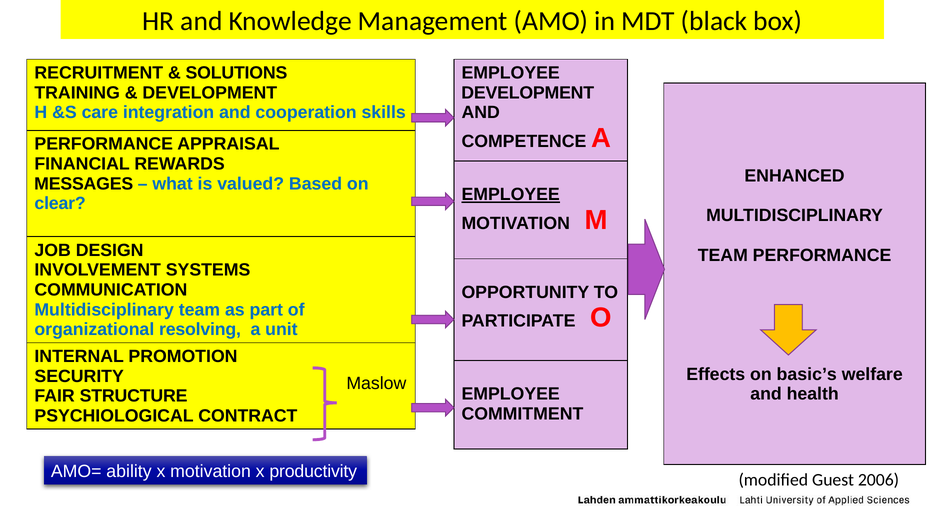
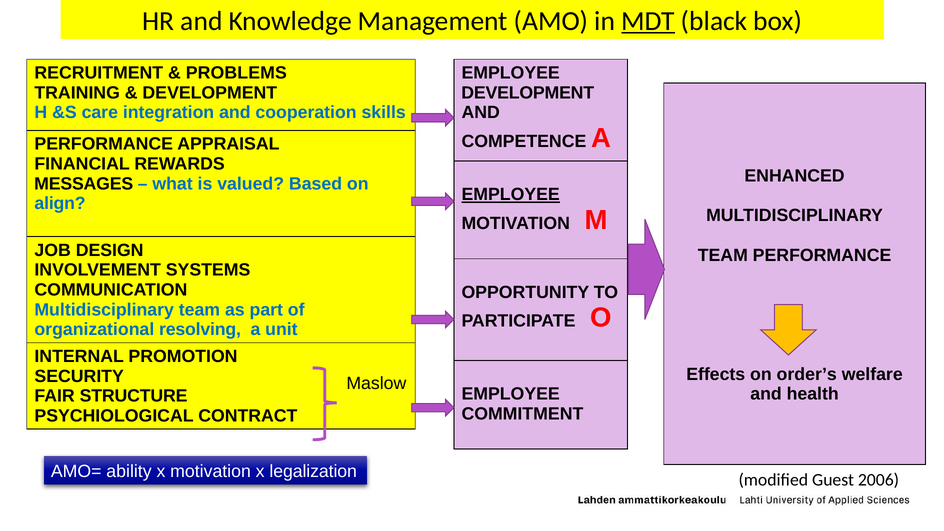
MDT underline: none -> present
SOLUTIONS: SOLUTIONS -> PROBLEMS
clear: clear -> align
basic’s: basic’s -> order’s
productivity: productivity -> legalization
